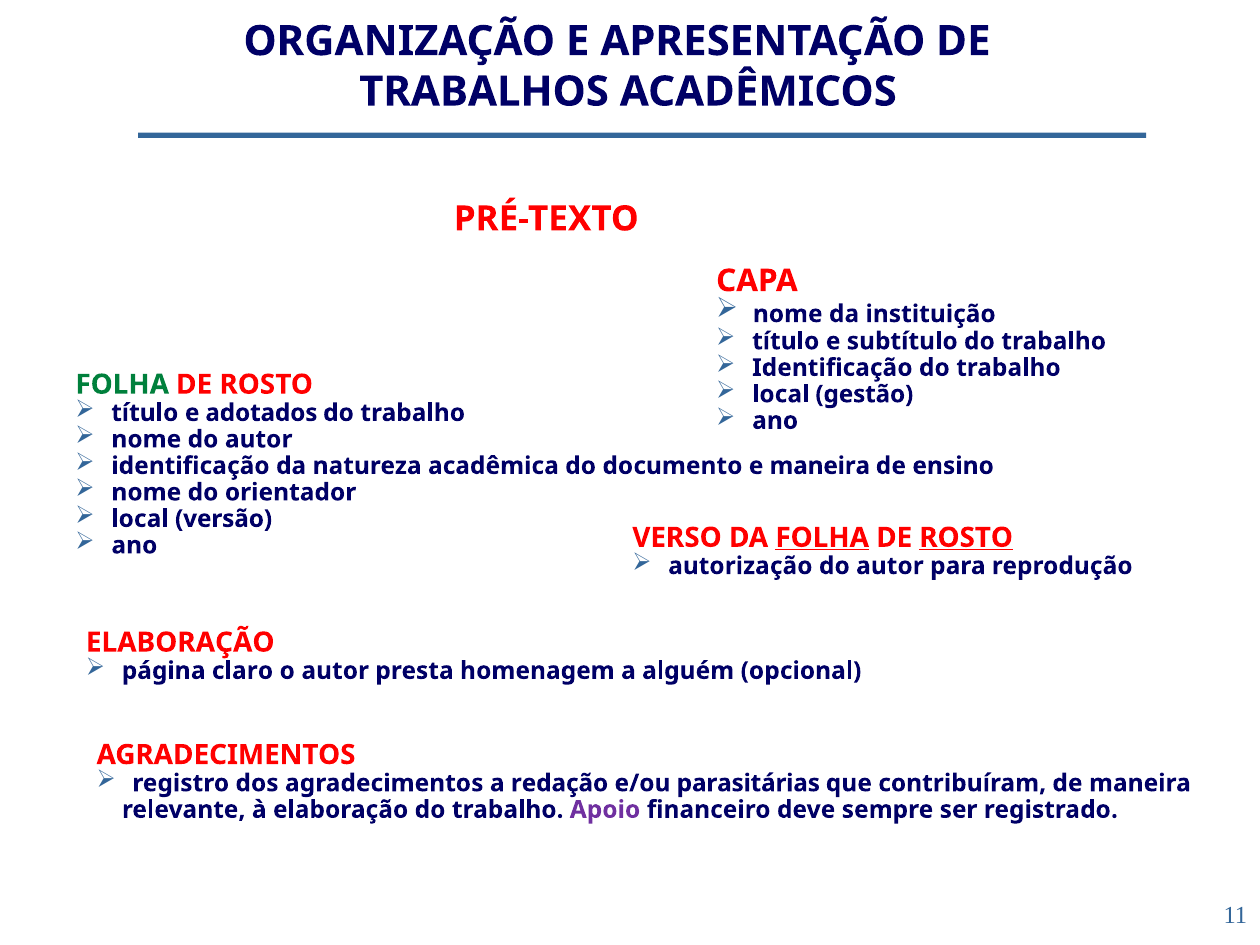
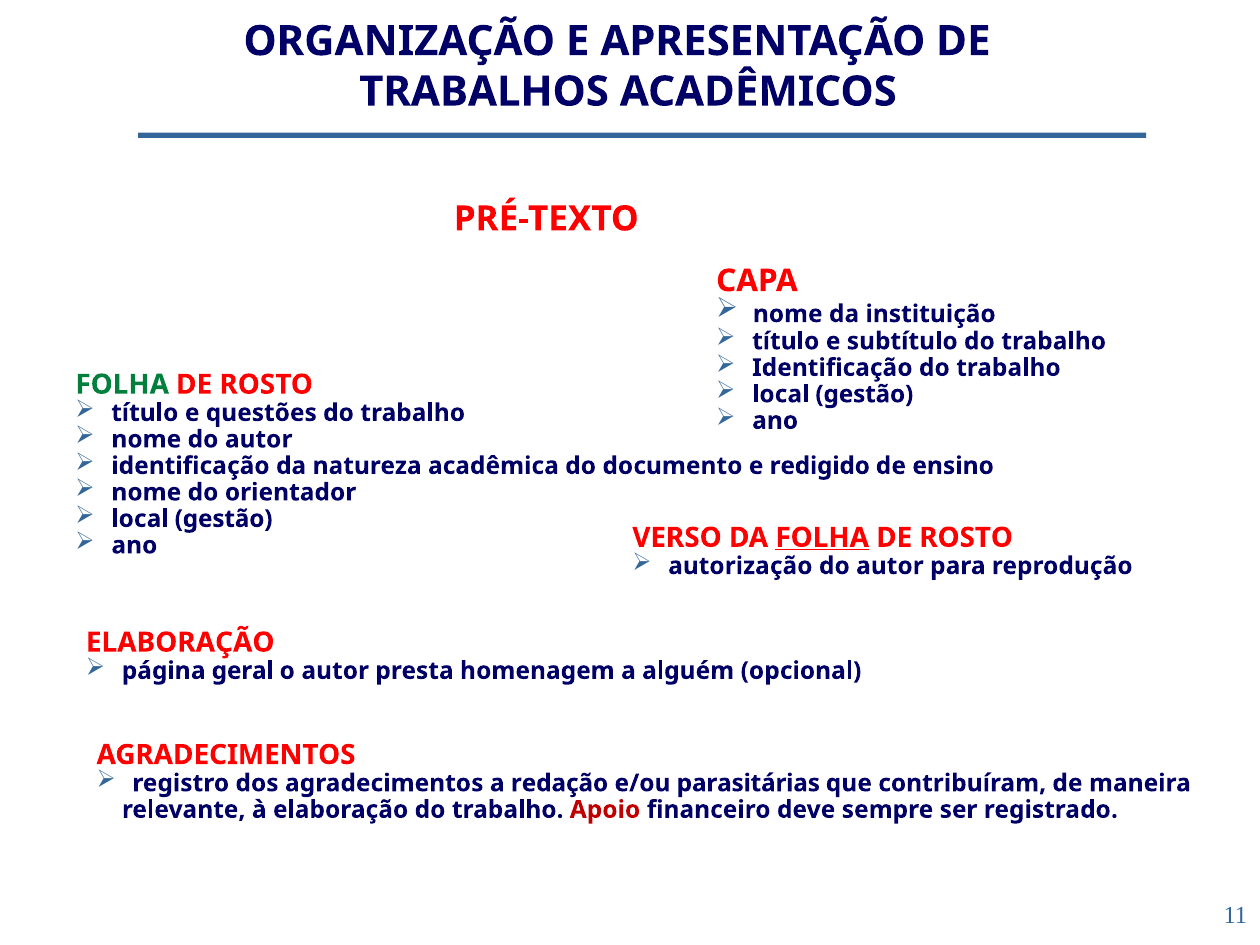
adotados: adotados -> questões
e maneira: maneira -> redigido
versão at (224, 519): versão -> gestão
ROSTO at (966, 538) underline: present -> none
claro: claro -> geral
Apoio colour: purple -> red
